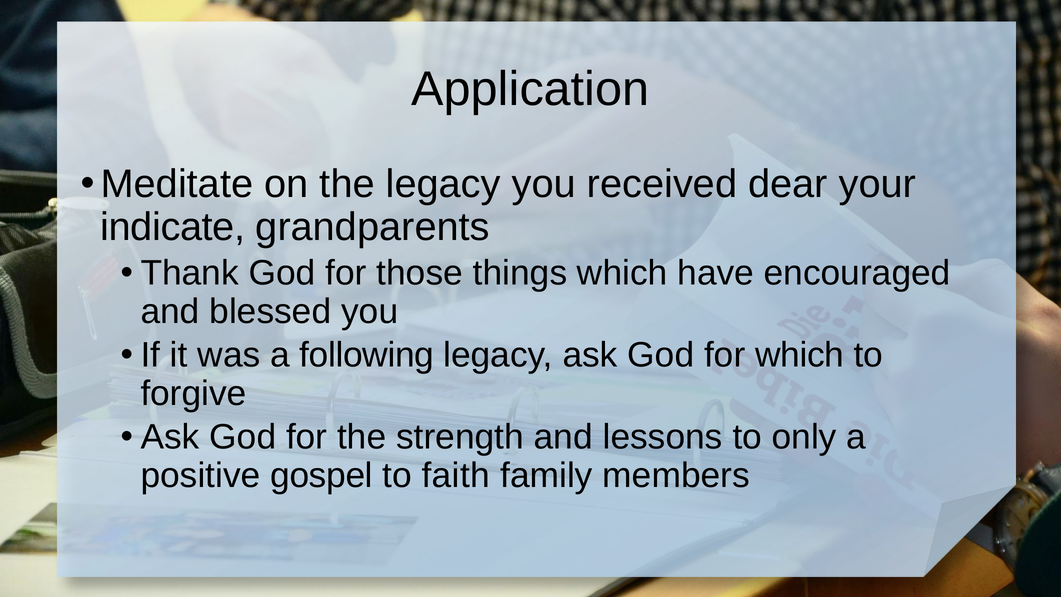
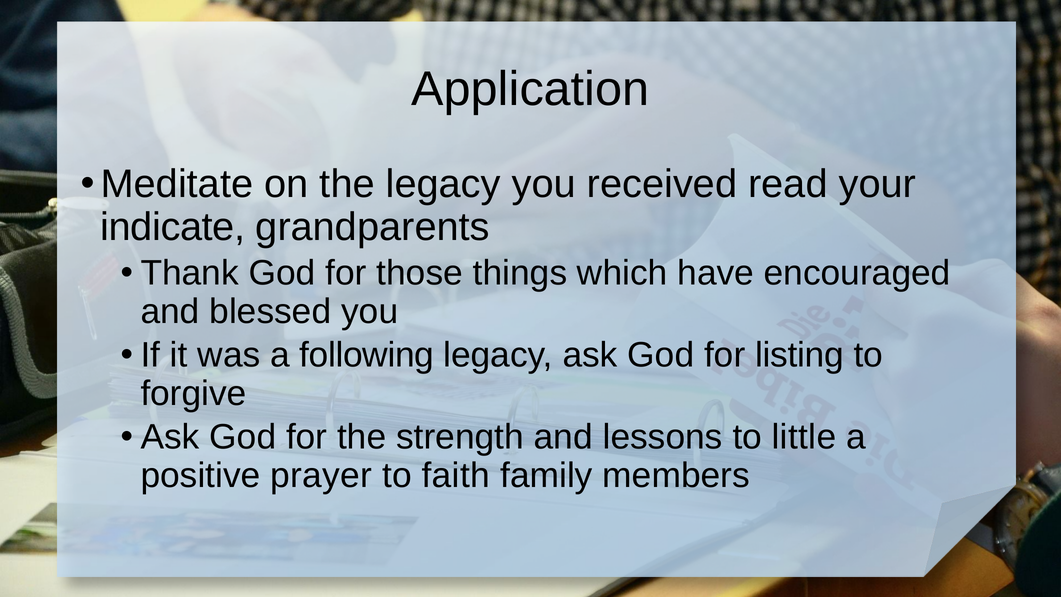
dear: dear -> read
for which: which -> listing
only: only -> little
gospel: gospel -> prayer
